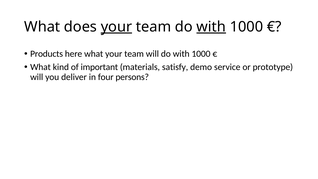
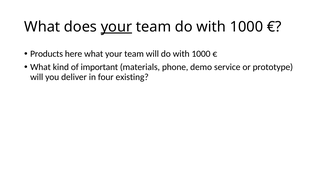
with at (211, 27) underline: present -> none
satisfy: satisfy -> phone
persons: persons -> existing
